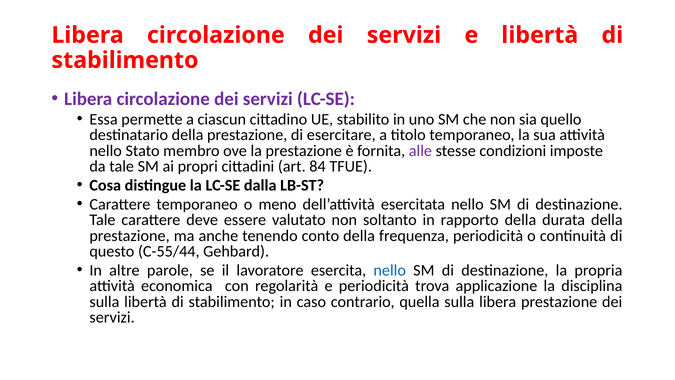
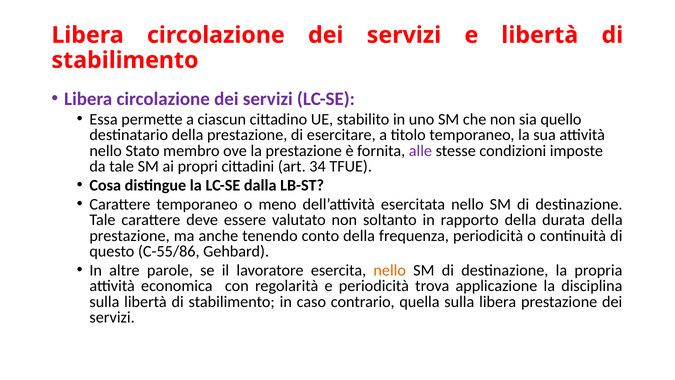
84: 84 -> 34
C-55/44: C-55/44 -> C-55/86
nello at (390, 270) colour: blue -> orange
